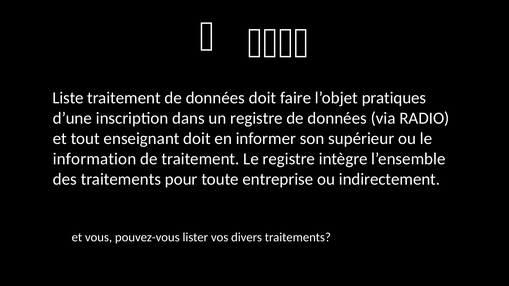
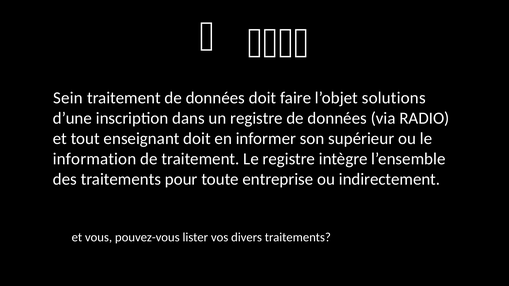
Liste: Liste -> Sein
pratiques: pratiques -> solutions
